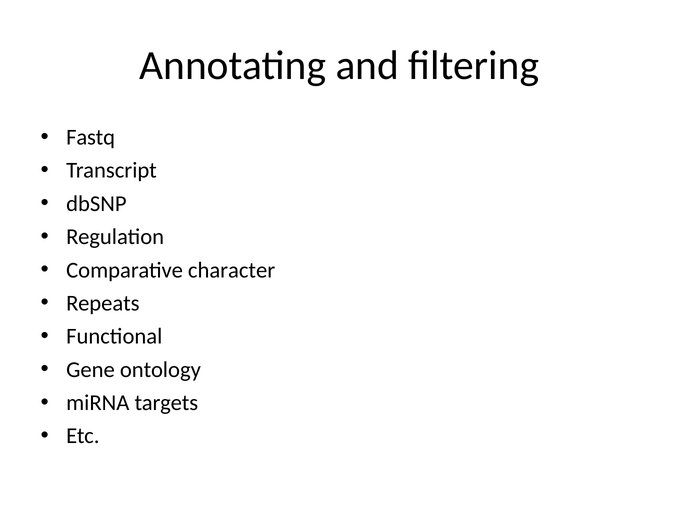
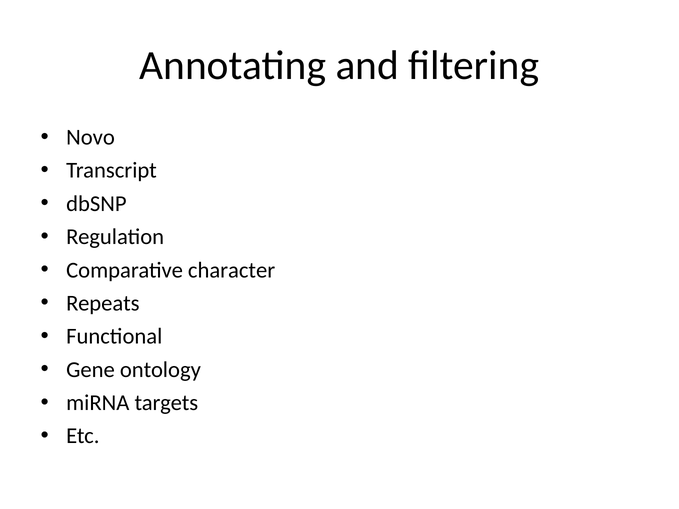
Fastq: Fastq -> Novo
